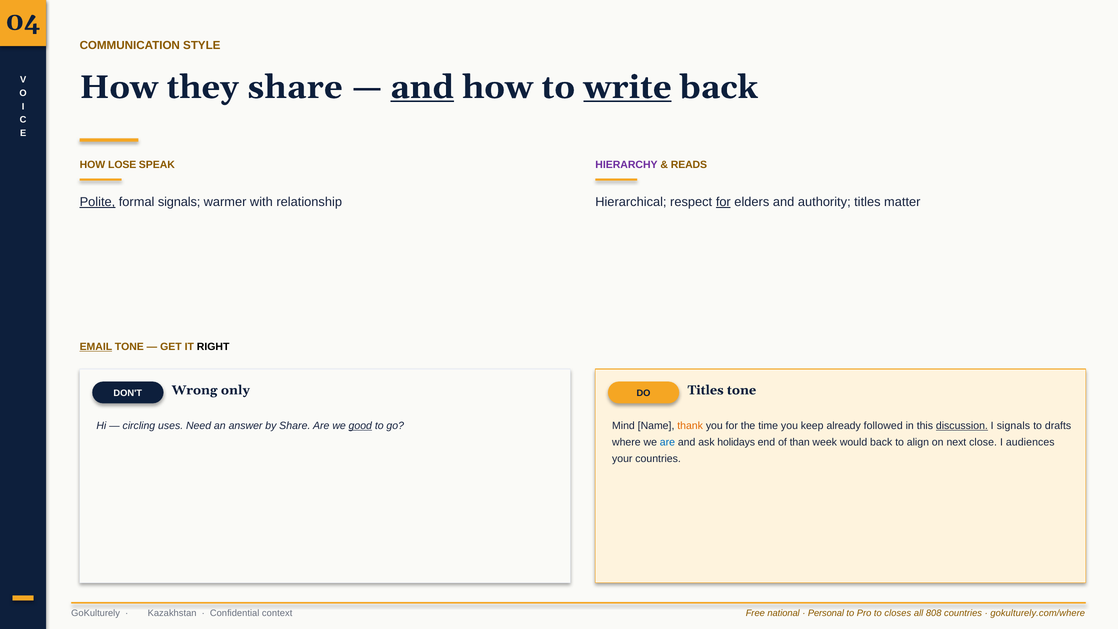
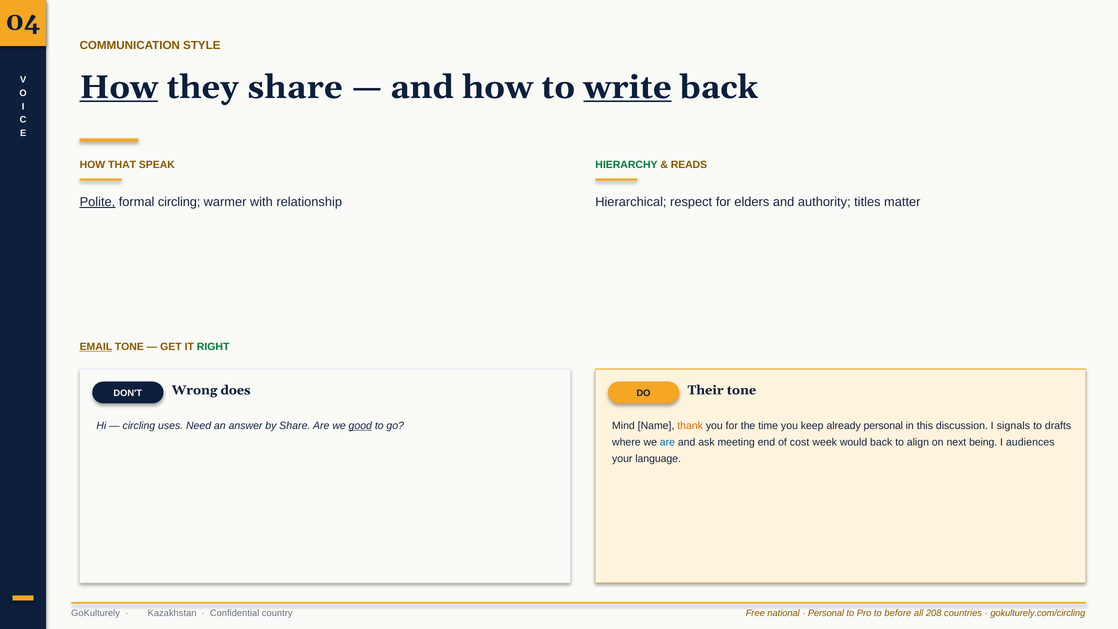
How at (119, 87) underline: none -> present
and at (422, 87) underline: present -> none
LOSE: LOSE -> THAT
HIERARCHY colour: purple -> green
formal signals: signals -> circling
for at (723, 202) underline: present -> none
RIGHT colour: black -> green
only: only -> does
DO Titles: Titles -> Their
already followed: followed -> personal
discussion underline: present -> none
holidays: holidays -> meeting
than: than -> cost
close: close -> being
your countries: countries -> language
context: context -> country
closes: closes -> before
808: 808 -> 208
gokulturely.com/where: gokulturely.com/where -> gokulturely.com/circling
